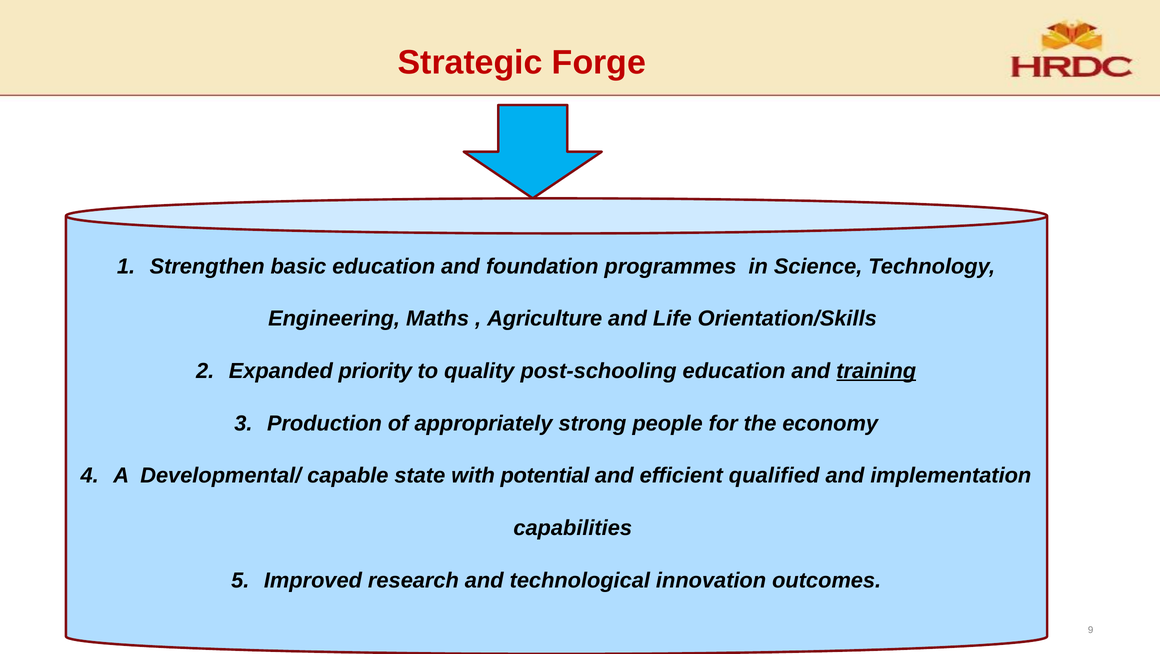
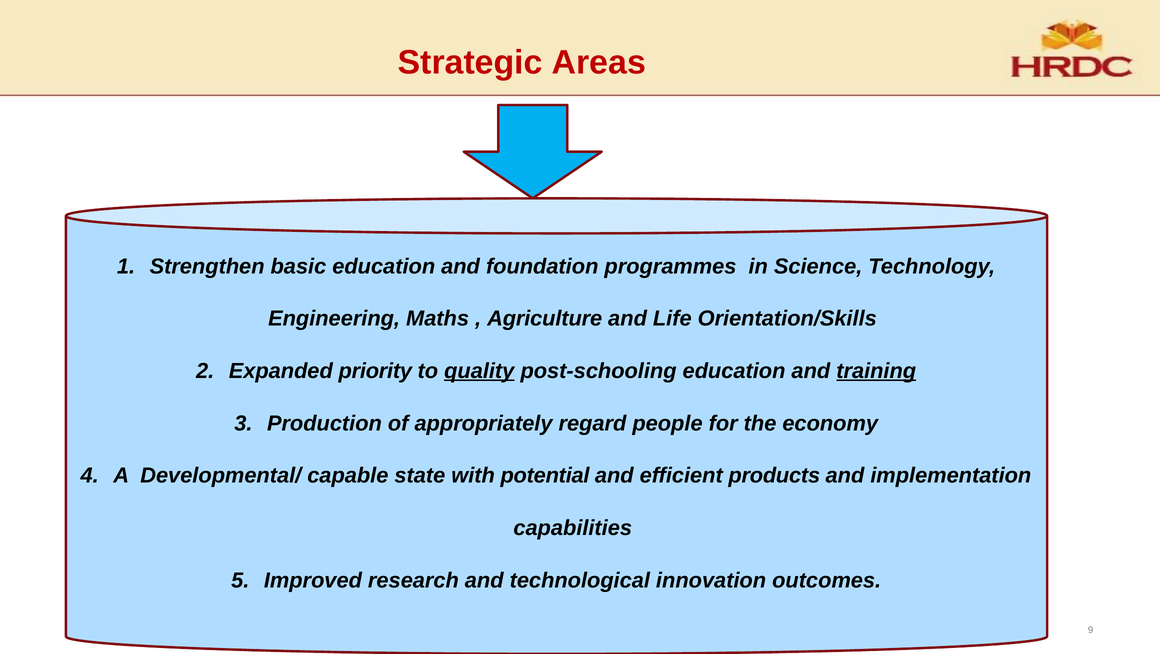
Forge: Forge -> Areas
quality underline: none -> present
strong: strong -> regard
qualified: qualified -> products
